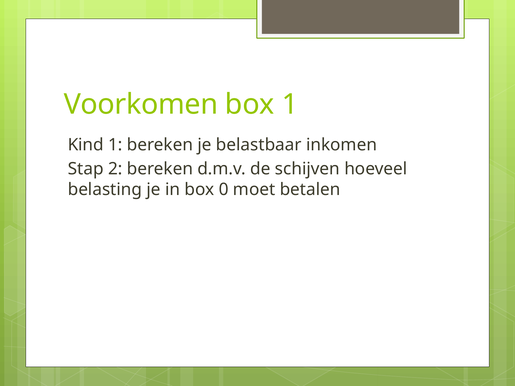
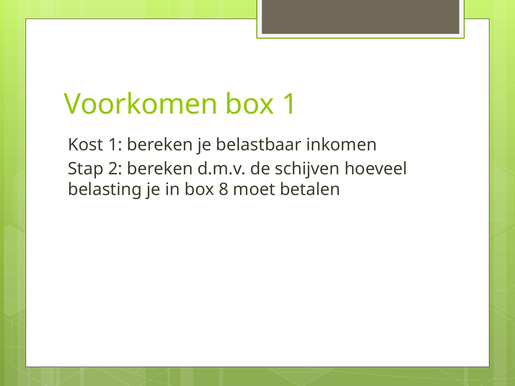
Kind: Kind -> Kost
0: 0 -> 8
